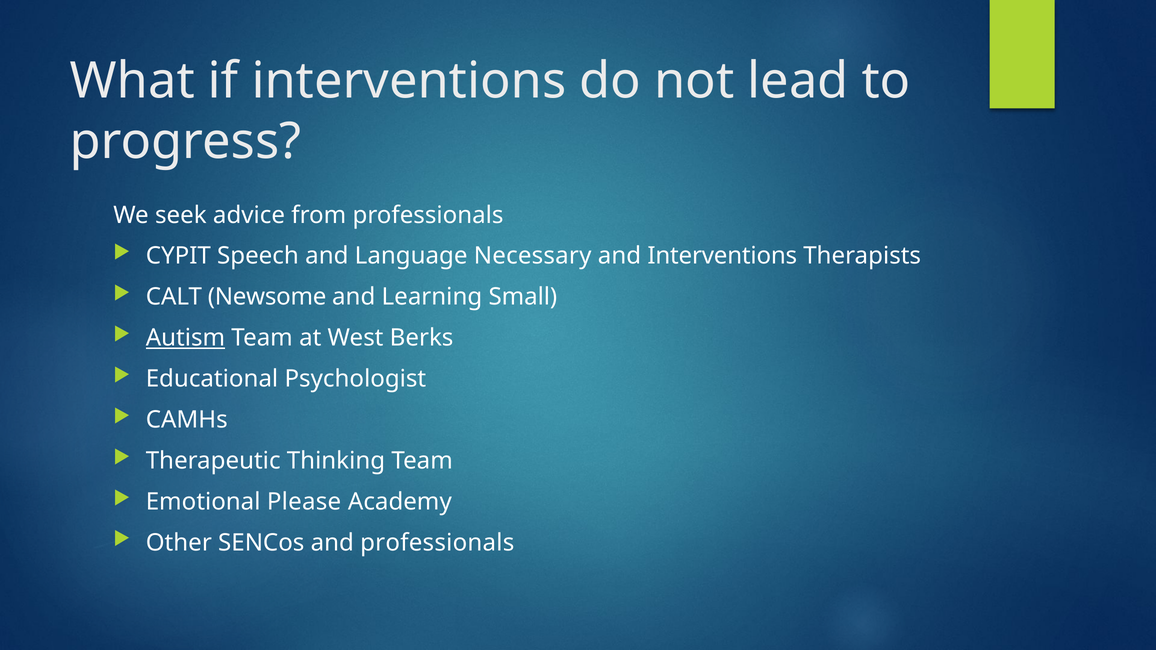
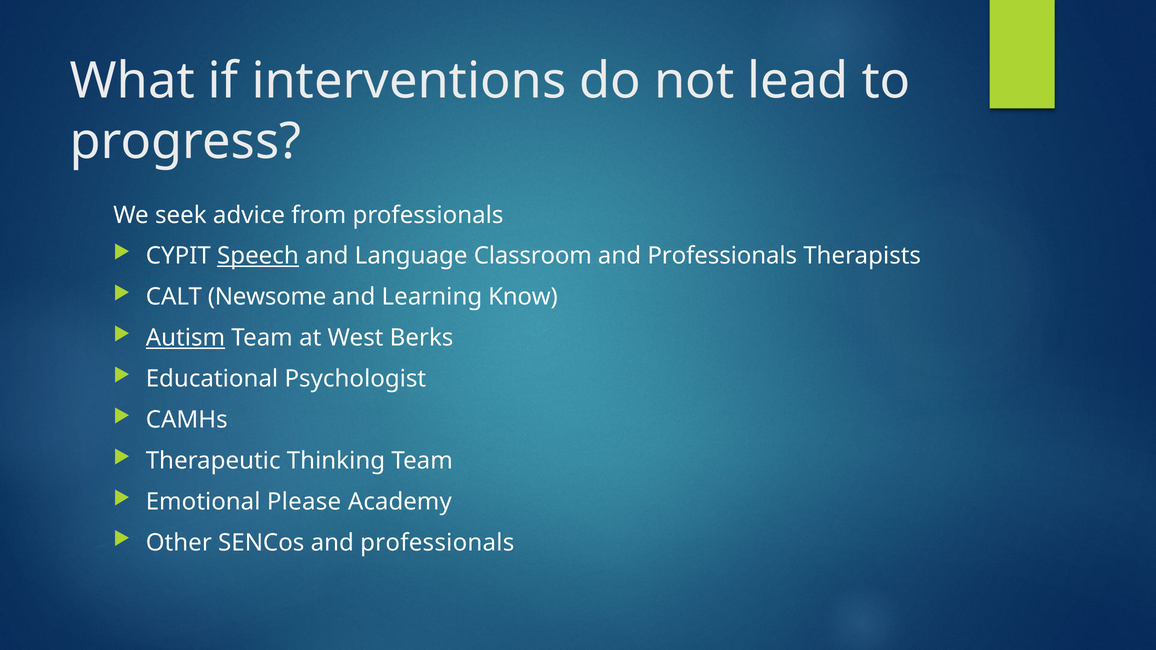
Speech underline: none -> present
Necessary: Necessary -> Classroom
Interventions at (722, 256): Interventions -> Professionals
Small: Small -> Know
